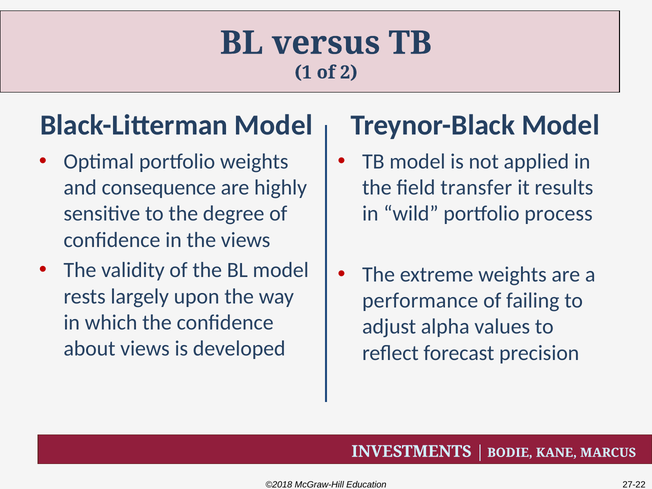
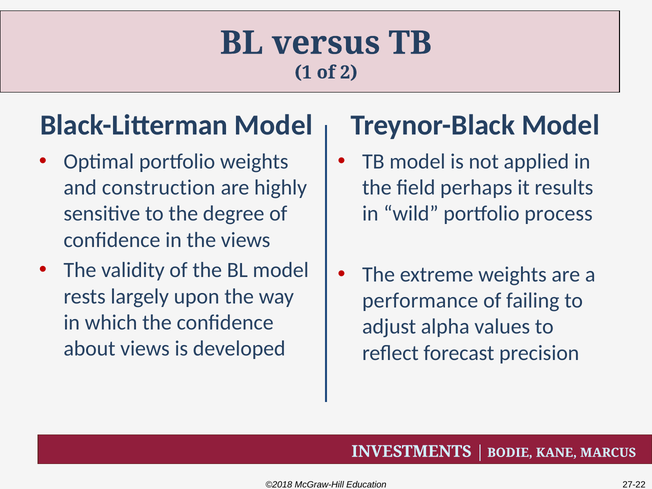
consequence: consequence -> construction
transfer: transfer -> perhaps
